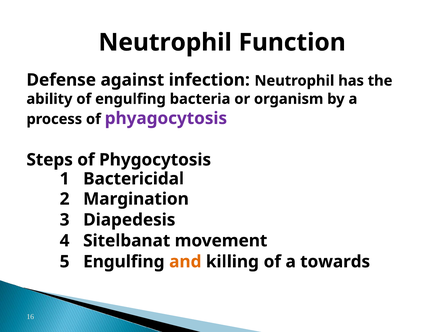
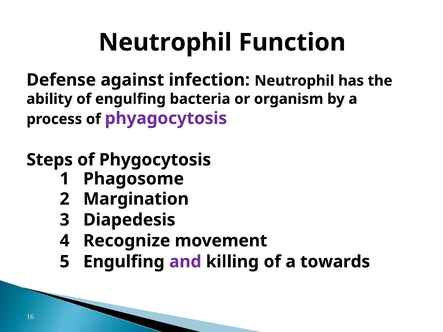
Bactericidal: Bactericidal -> Phagosome
Sitelbanat: Sitelbanat -> Recognize
and colour: orange -> purple
